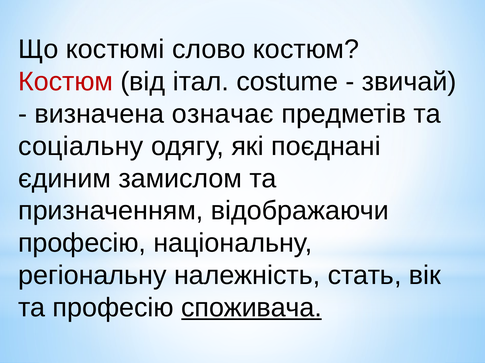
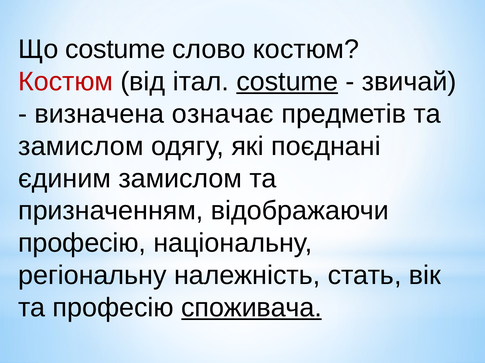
Що костюмі: костюмі -> costume
costume at (287, 82) underline: none -> present
соціальну at (81, 147): соціальну -> замислом
